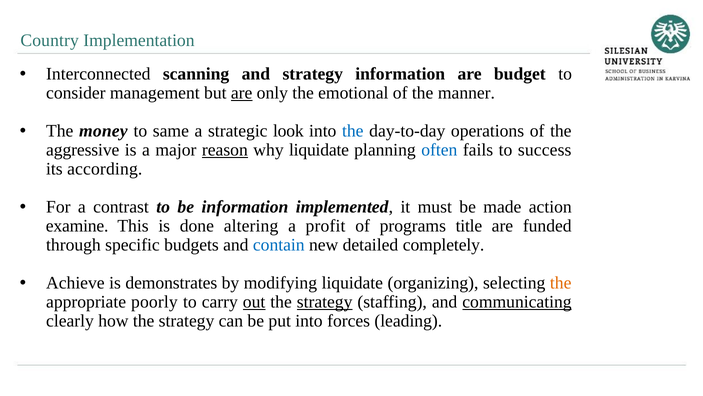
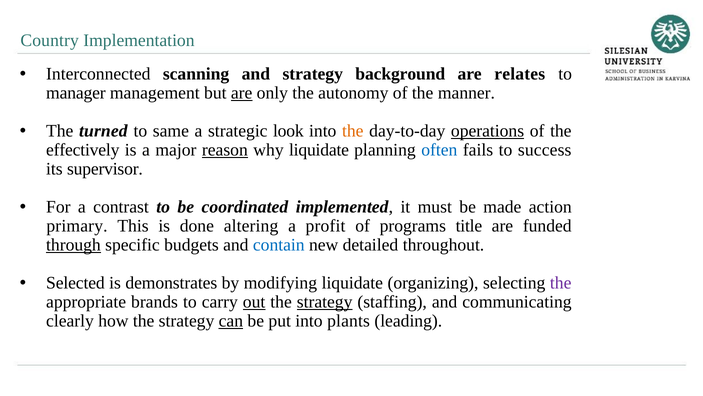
strategy information: information -> background
budget: budget -> relates
consider: consider -> manager
emotional: emotional -> autonomy
money: money -> turned
the at (353, 131) colour: blue -> orange
operations underline: none -> present
aggressive: aggressive -> effectively
according: according -> supervisor
be information: information -> coordinated
examine: examine -> primary
through underline: none -> present
completely: completely -> throughout
Achieve: Achieve -> Selected
the at (561, 283) colour: orange -> purple
poorly: poorly -> brands
communicating underline: present -> none
can underline: none -> present
forces: forces -> plants
